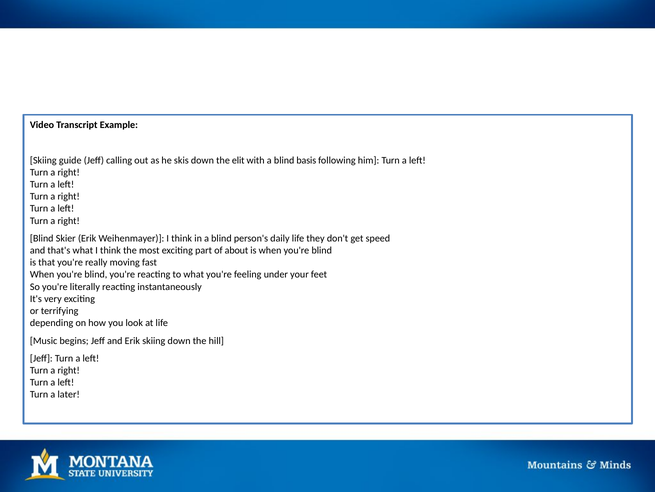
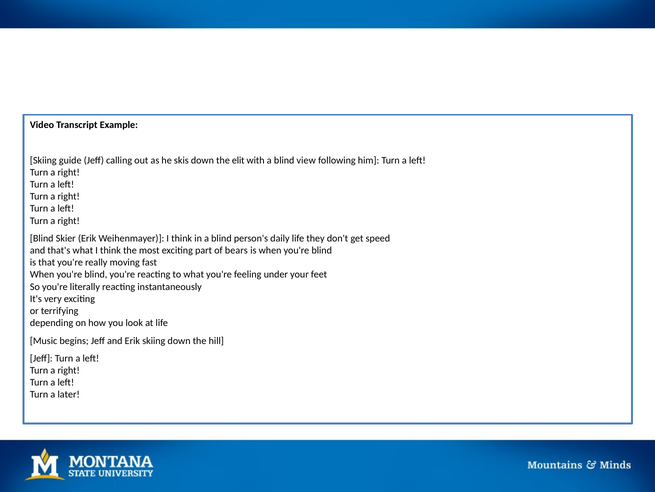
basis: basis -> view
about: about -> bears
